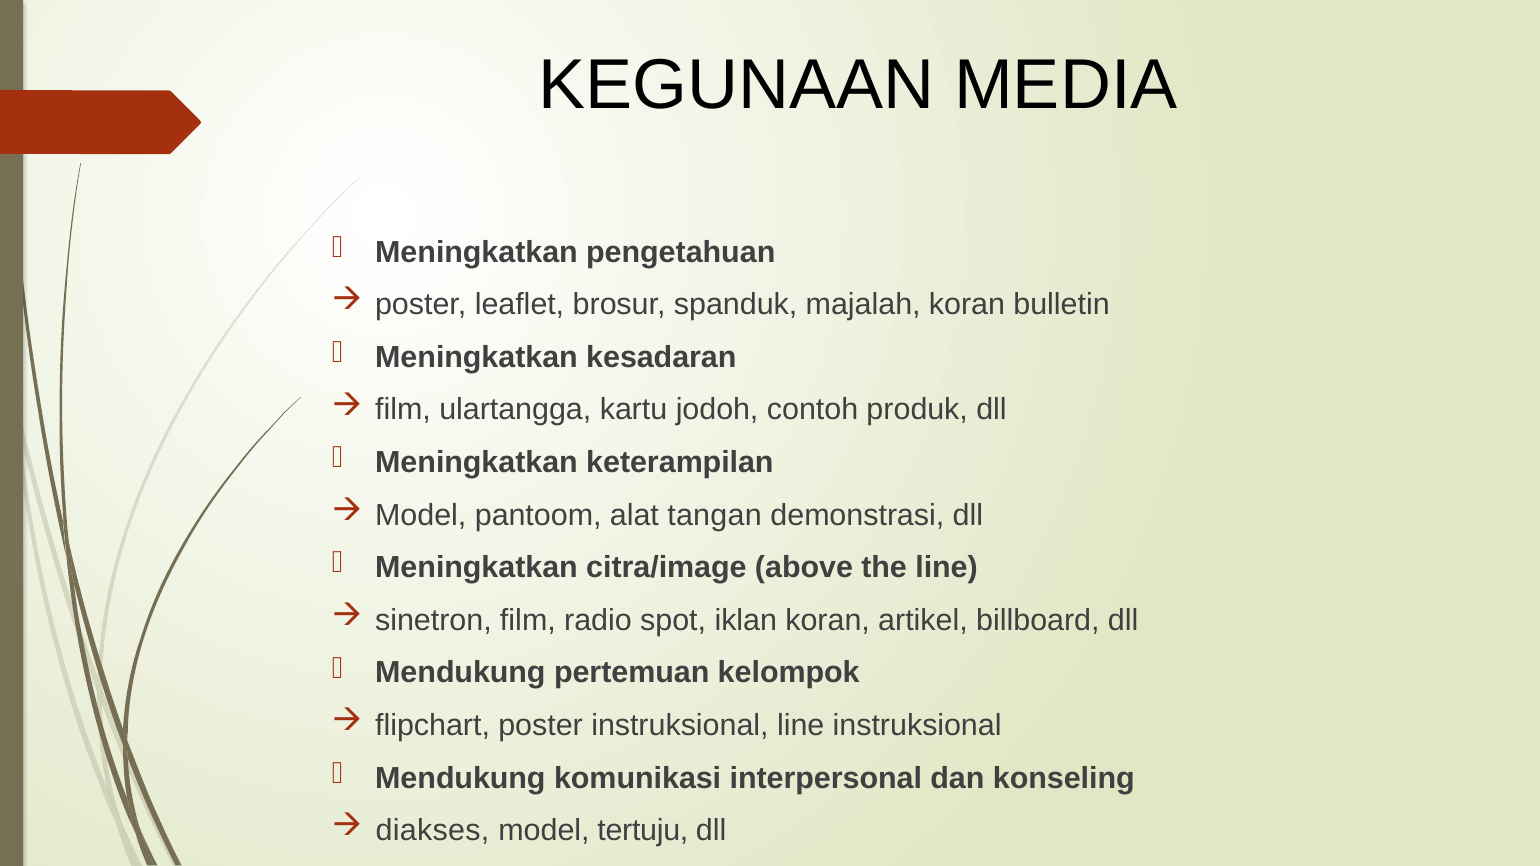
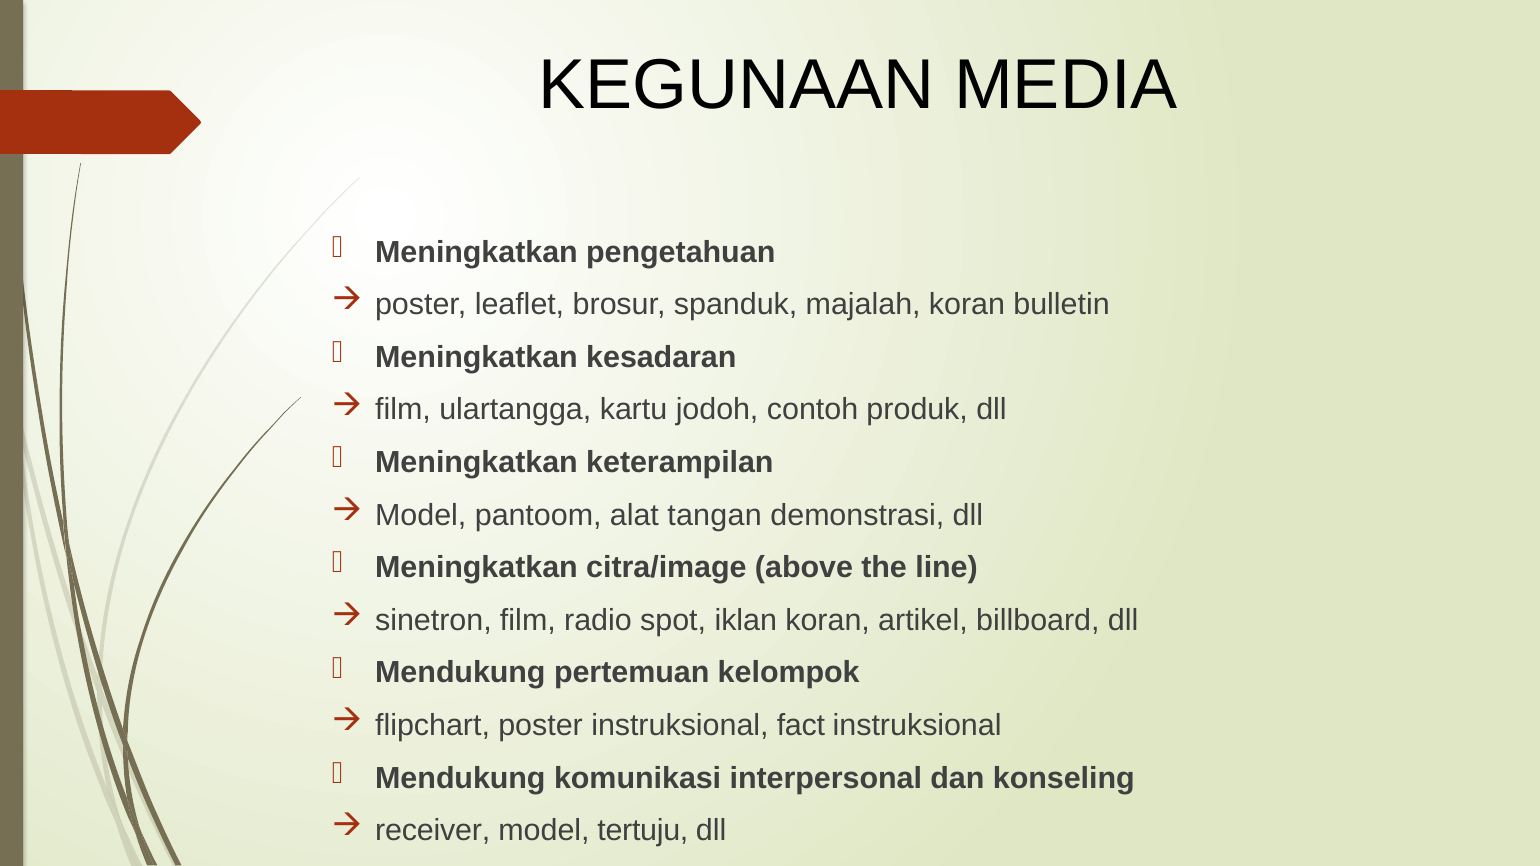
instruksional line: line -> fact
diakses: diakses -> receiver
